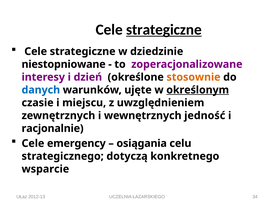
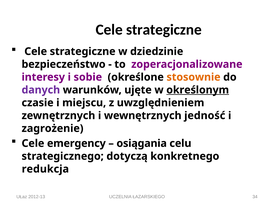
strategiczne at (164, 30) underline: present -> none
niestopniowane: niestopniowane -> bezpieczeństwo
dzień: dzień -> sobie
danych colour: blue -> purple
racjonalnie: racjonalnie -> zagrożenie
wsparcie: wsparcie -> redukcja
